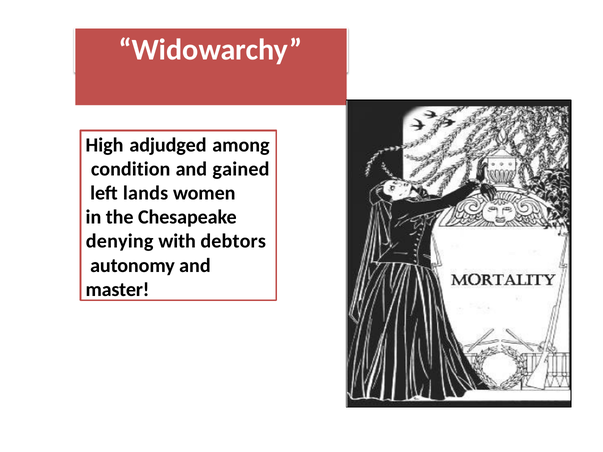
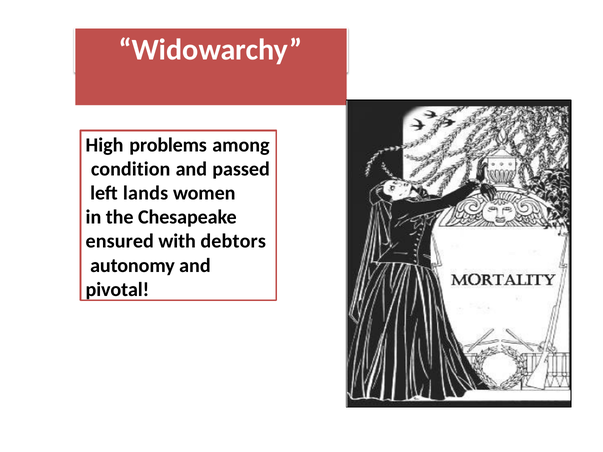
adjudged: adjudged -> problems
gained: gained -> passed
denying: denying -> ensured
master: master -> pivotal
